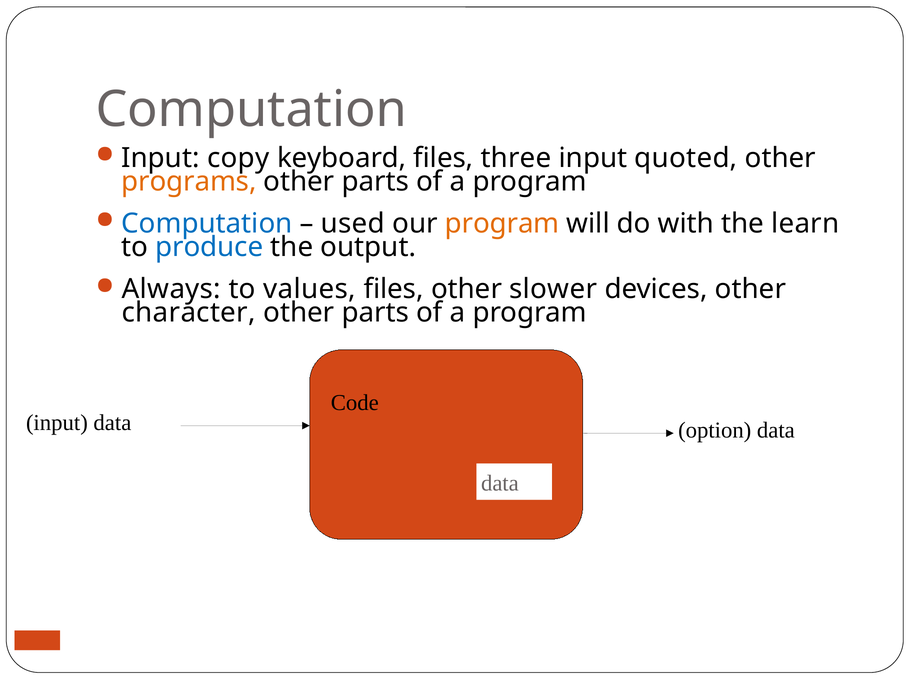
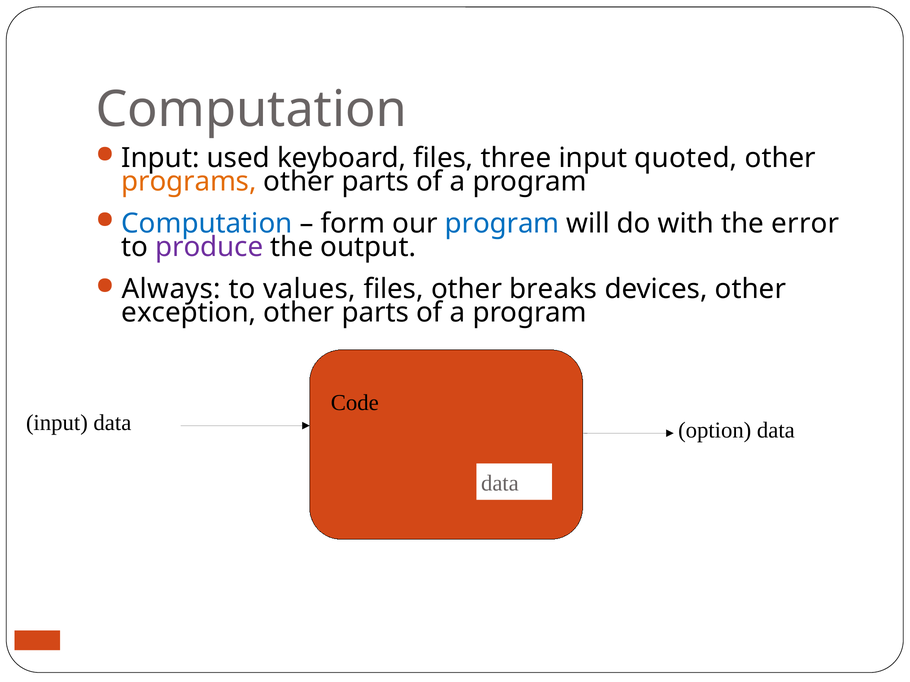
copy: copy -> used
used: used -> form
program at (502, 224) colour: orange -> blue
learn: learn -> error
produce colour: blue -> purple
slower: slower -> breaks
character: character -> exception
